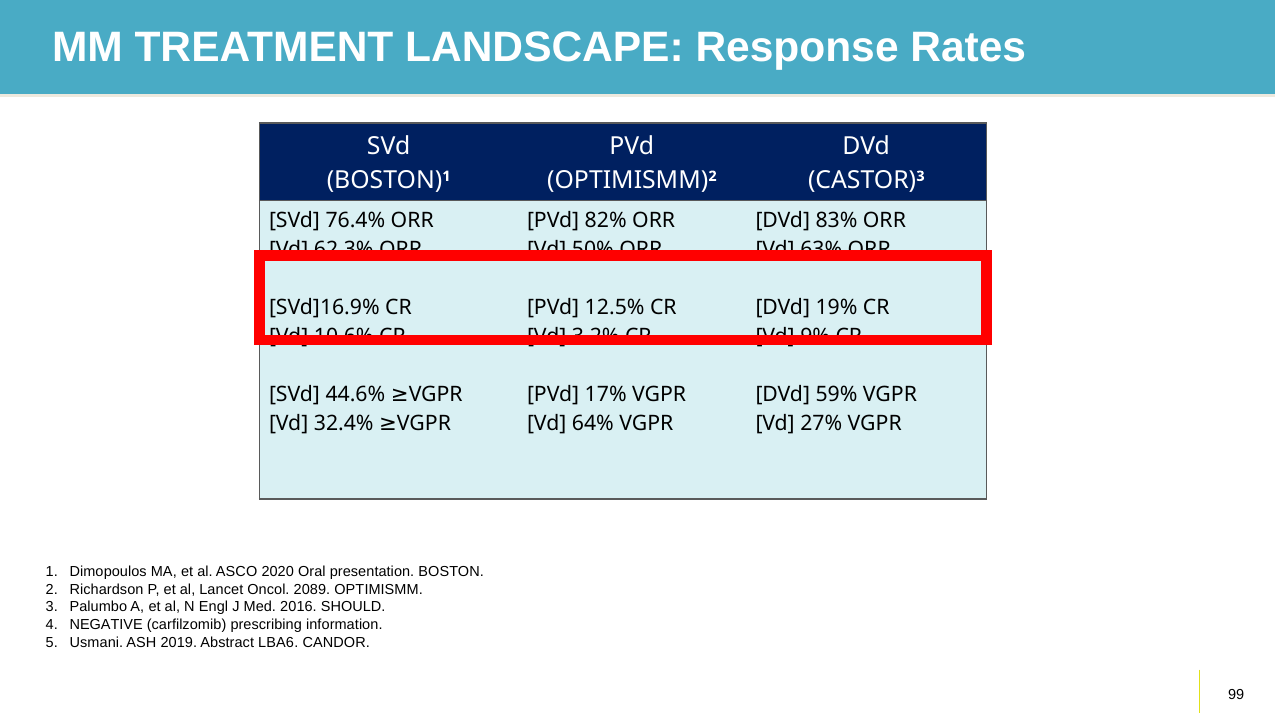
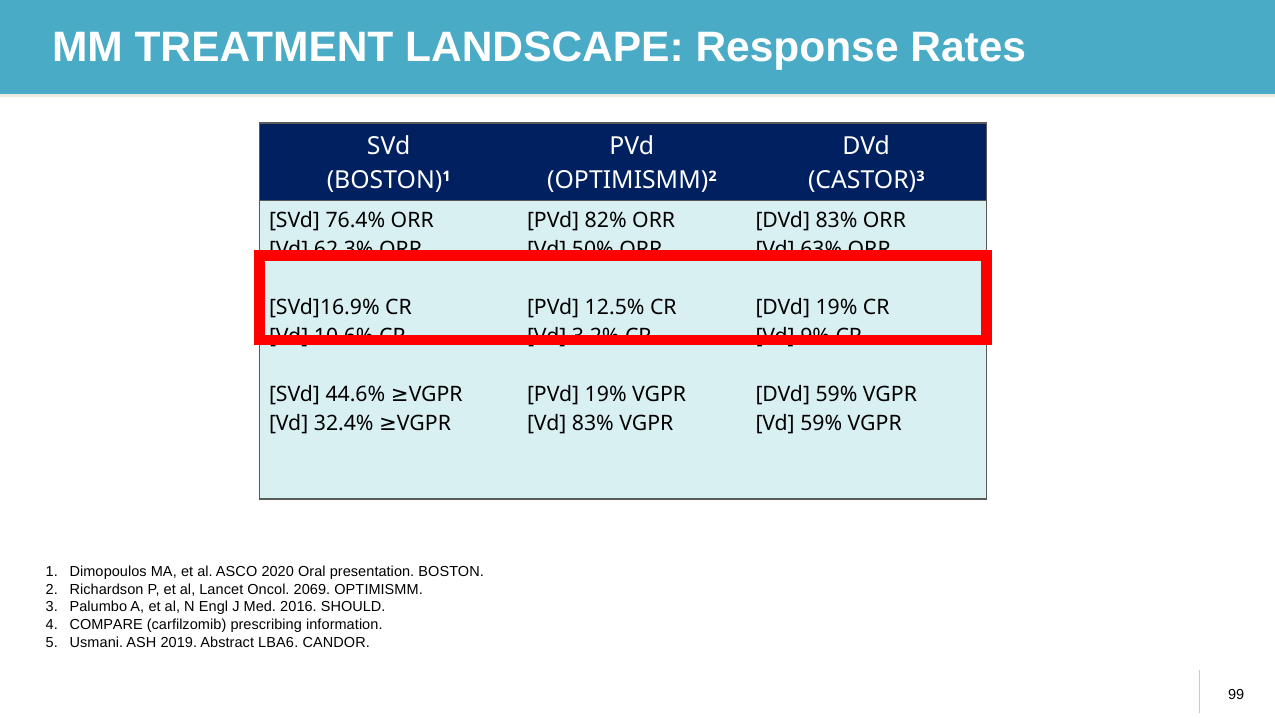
PVd 17%: 17% -> 19%
Vd 64%: 64% -> 83%
Vd 27%: 27% -> 59%
2089: 2089 -> 2069
NEGATIVE: NEGATIVE -> COMPARE
